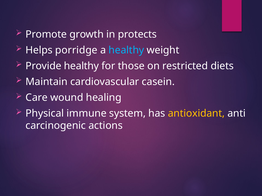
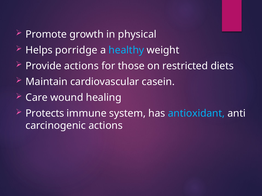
protects: protects -> physical
Provide healthy: healthy -> actions
Physical: Physical -> Protects
antioxidant colour: yellow -> light blue
